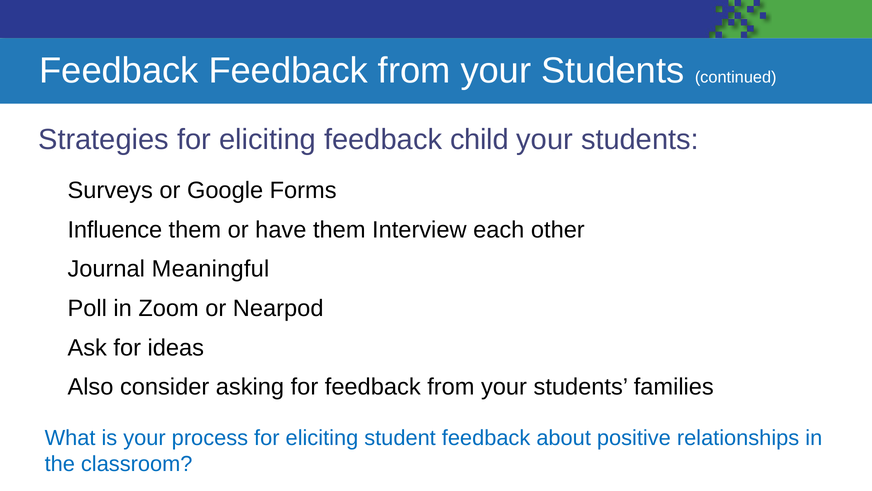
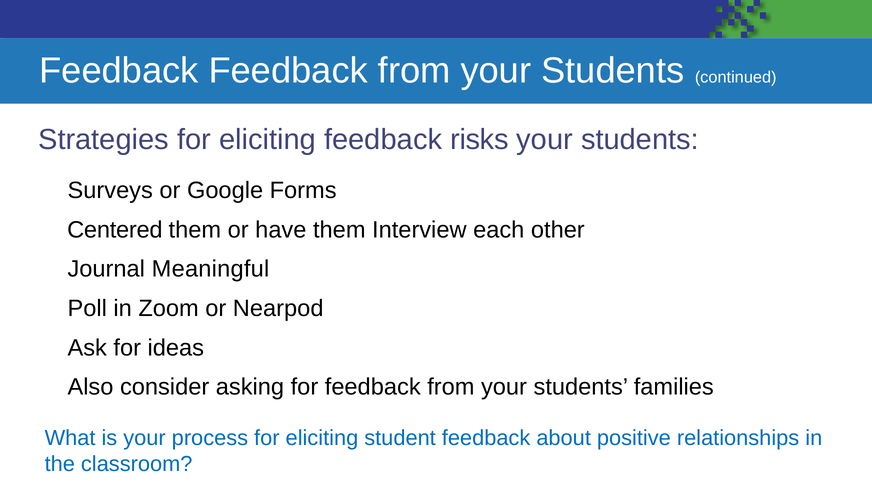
child: child -> risks
Influence: Influence -> Centered
